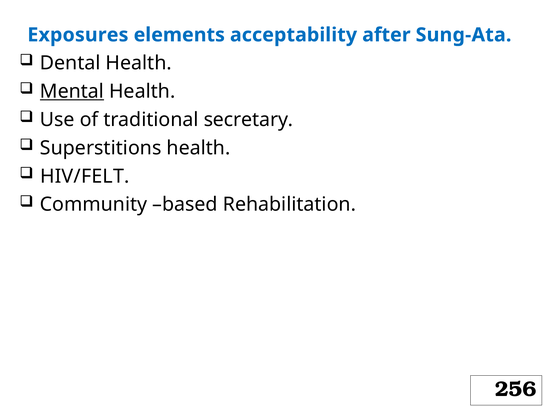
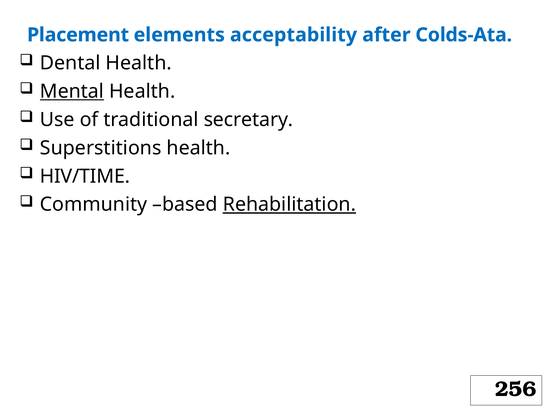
Exposures: Exposures -> Placement
Sung-Ata: Sung-Ata -> Colds-Ata
HIV/FELT: HIV/FELT -> HIV/TIME
Rehabilitation underline: none -> present
